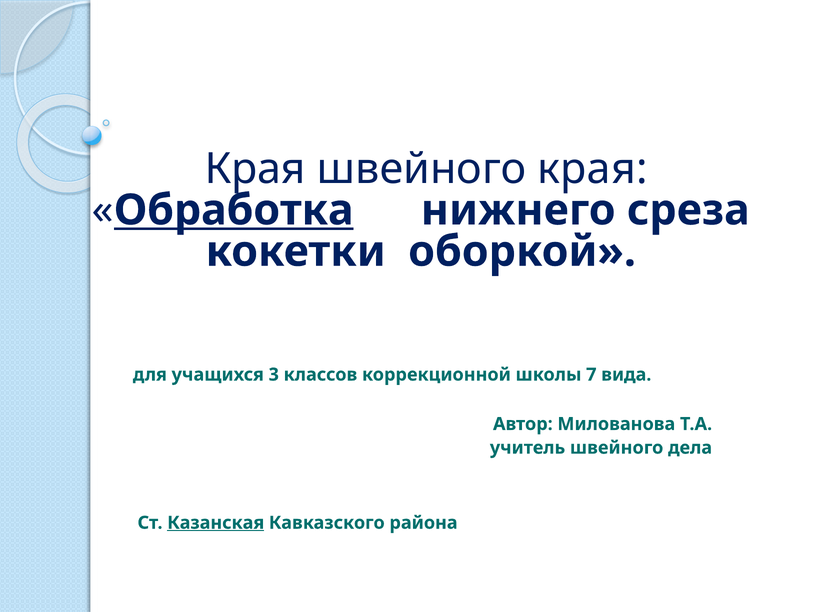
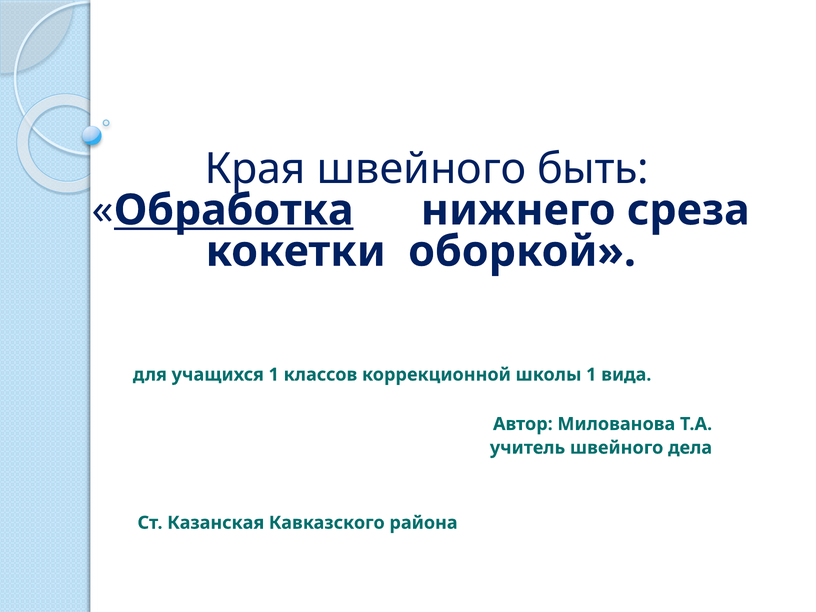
швейного края: края -> быть
учащихся 3: 3 -> 1
школы 7: 7 -> 1
Казанская underline: present -> none
